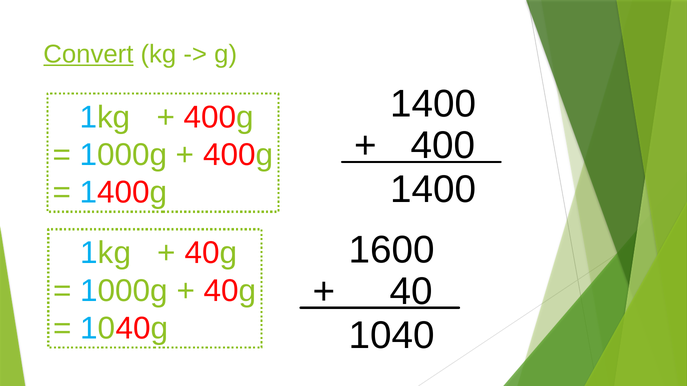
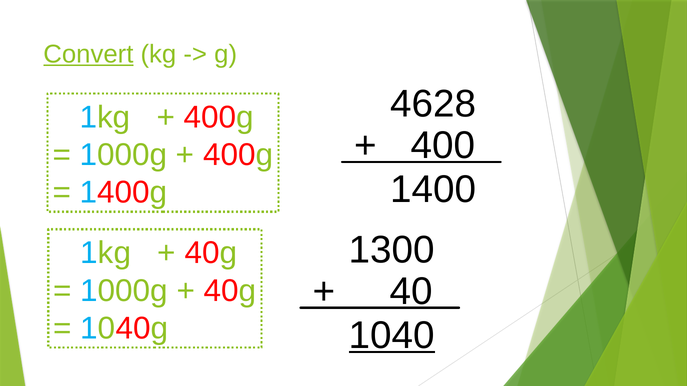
1400 at (433, 104): 1400 -> 4628
1600: 1600 -> 1300
1040 underline: none -> present
